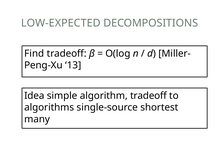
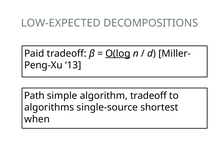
Find: Find -> Paid
O(log underline: none -> present
Idea: Idea -> Path
many: many -> when
